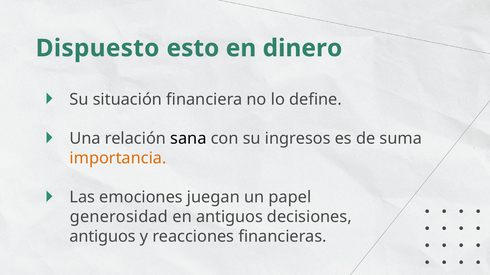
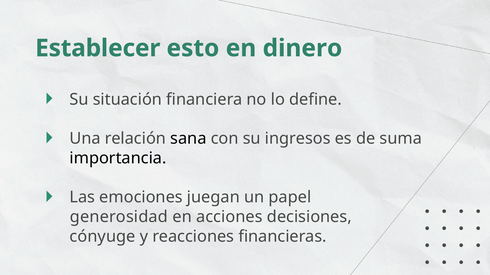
Dispuesto: Dispuesto -> Establecer
importancia colour: orange -> black
en antiguos: antiguos -> acciones
antiguos at (103, 237): antiguos -> cónyuge
